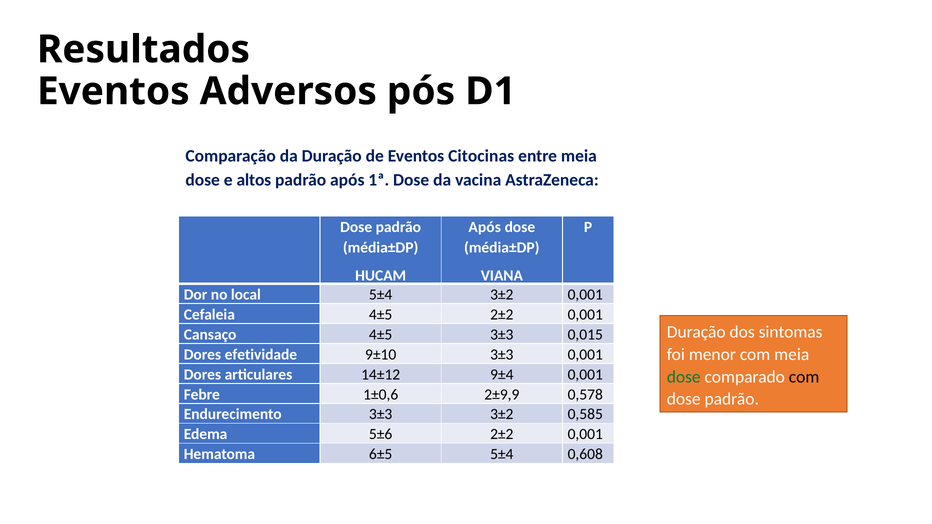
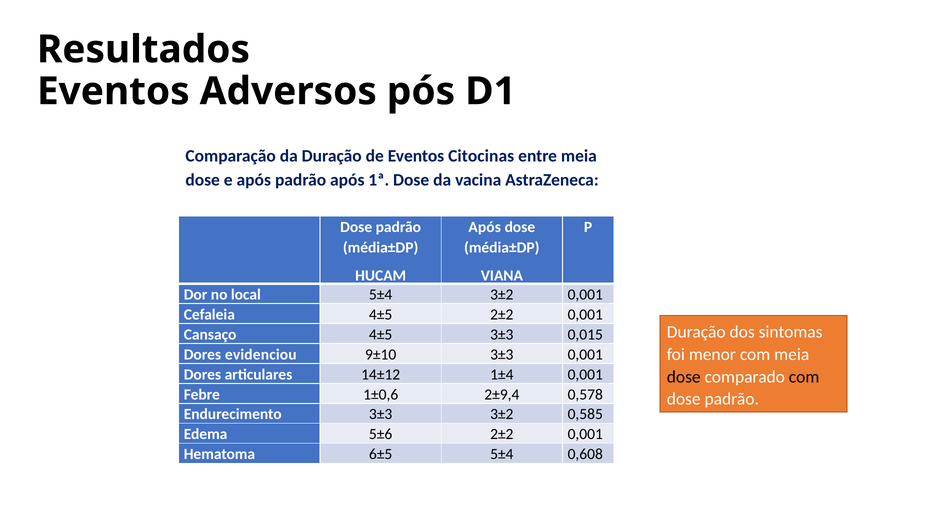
e altos: altos -> após
efetividade: efetividade -> evidenciou
9±4: 9±4 -> 1±4
dose at (684, 377) colour: green -> black
2±9,9: 2±9,9 -> 2±9,4
